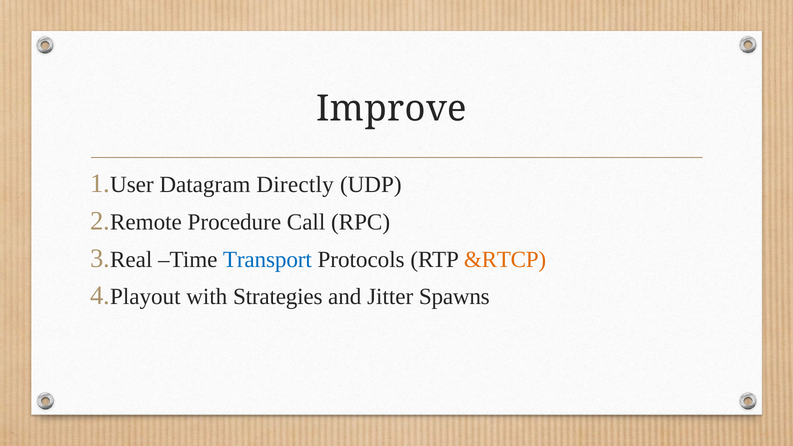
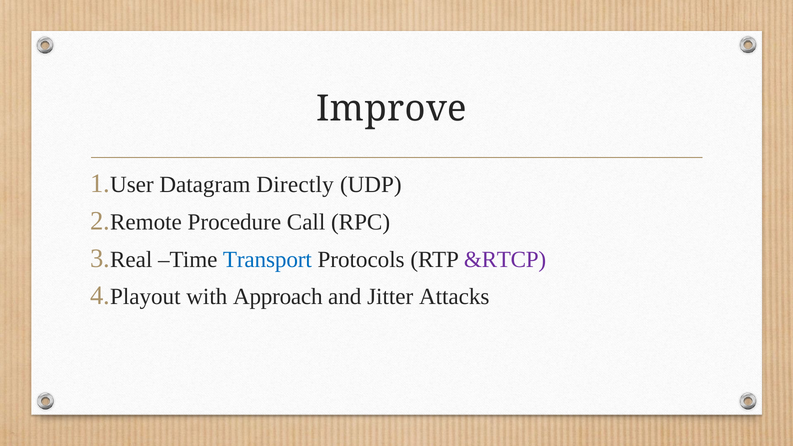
&RTCP colour: orange -> purple
Strategies: Strategies -> Approach
Spawns: Spawns -> Attacks
